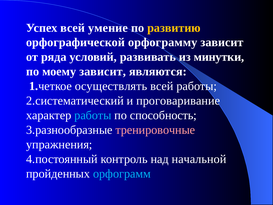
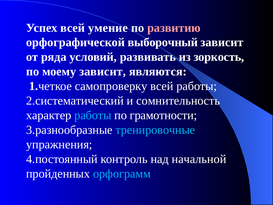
развитию colour: yellow -> pink
орфограмму: орфограмму -> выборочный
минутки: минутки -> зоркость
осуществлять: осуществлять -> самопроверку
проговаривание: проговаривание -> сомнительность
способность: способность -> грамотности
тренировочные colour: pink -> light blue
